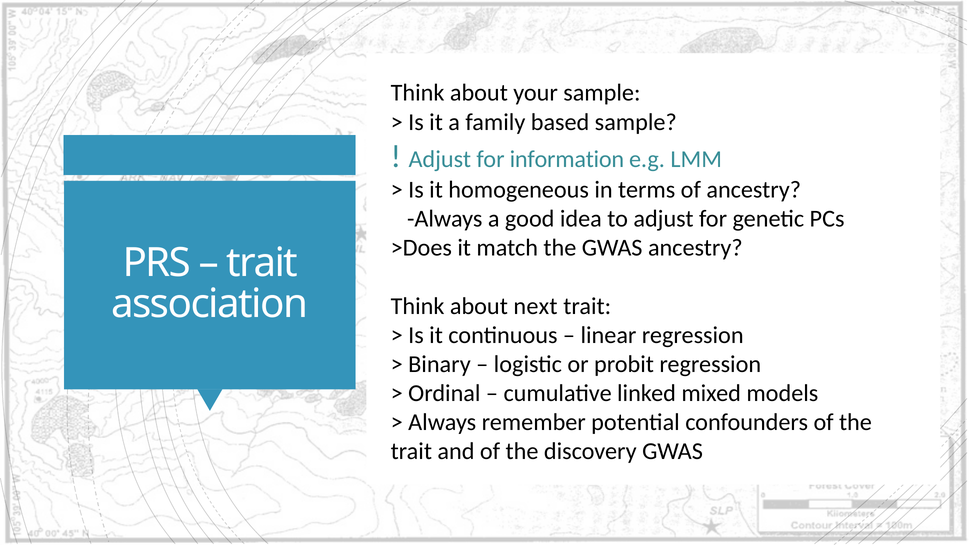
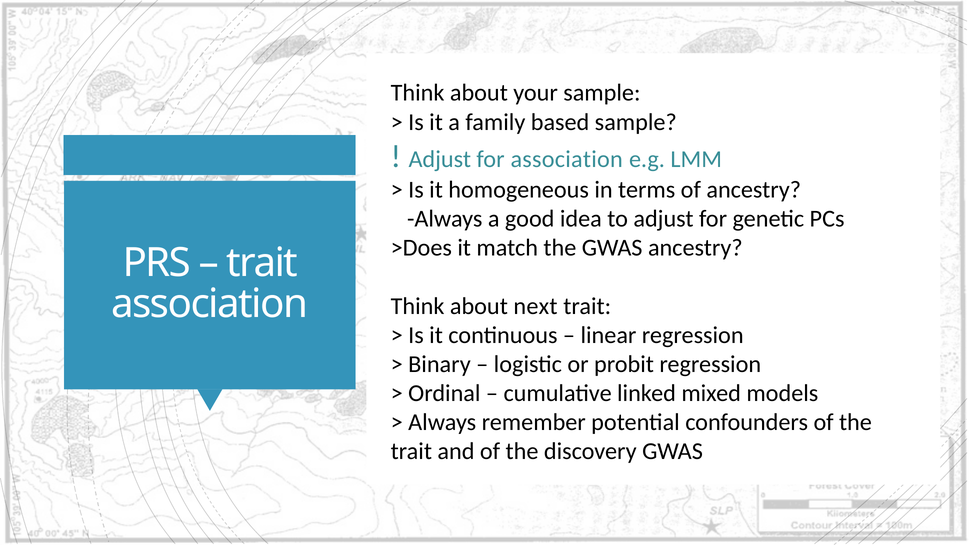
for information: information -> association
